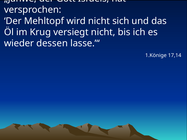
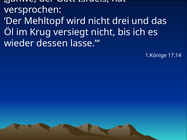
sich: sich -> drei
